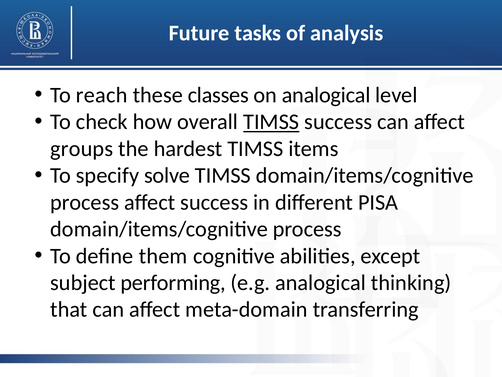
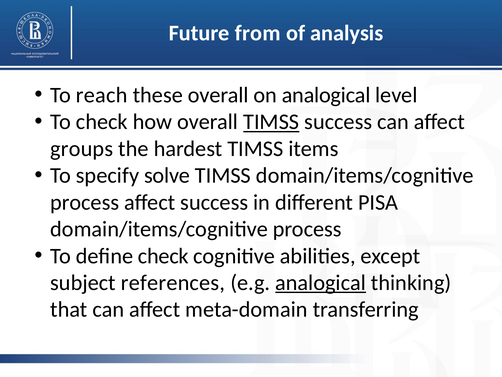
tasks: tasks -> from
these classes: classes -> overall
define them: them -> check
performing: performing -> references
analogical at (321, 282) underline: none -> present
